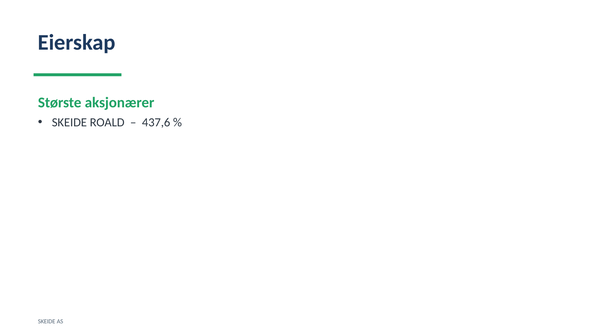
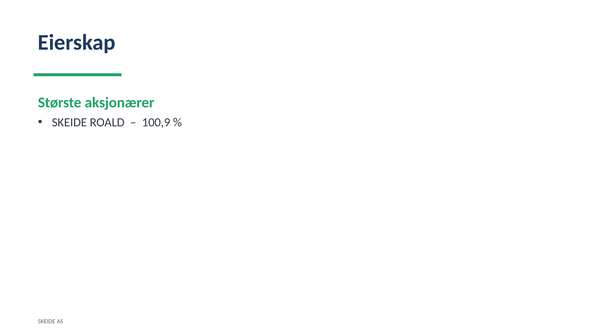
437,6: 437,6 -> 100,9
